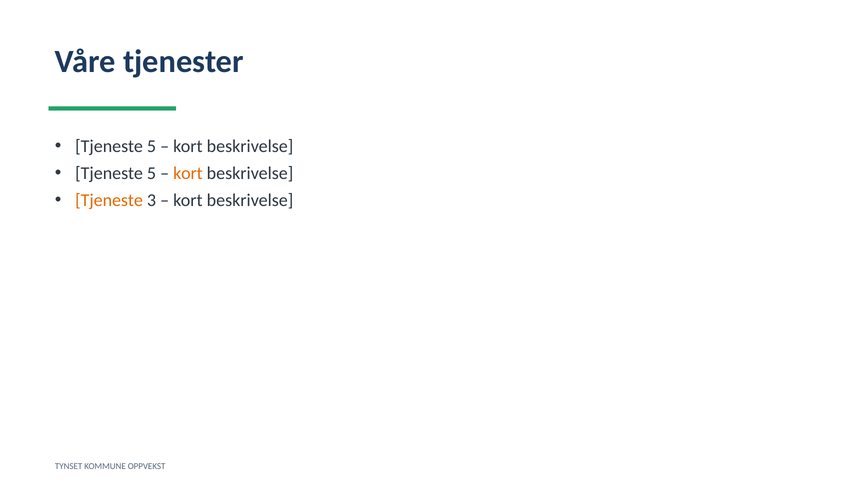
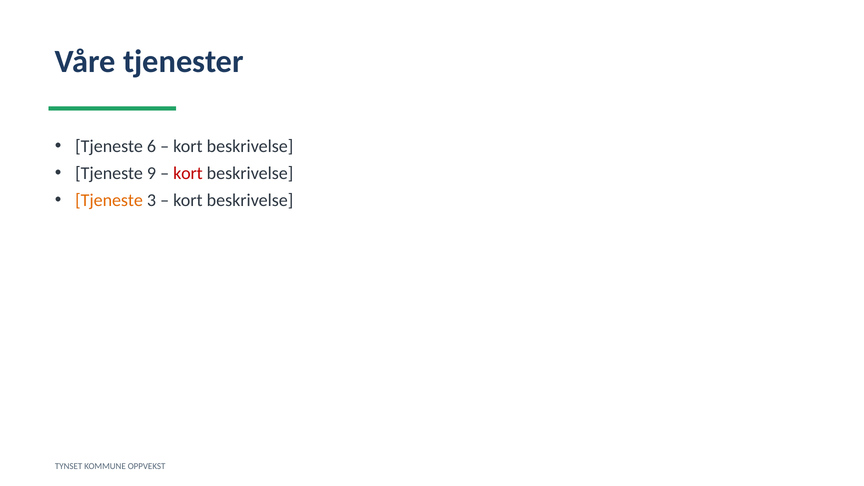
5 at (151, 146): 5 -> 6
5 at (151, 173): 5 -> 9
kort at (188, 173) colour: orange -> red
